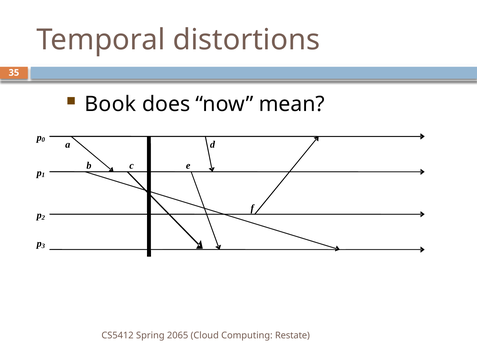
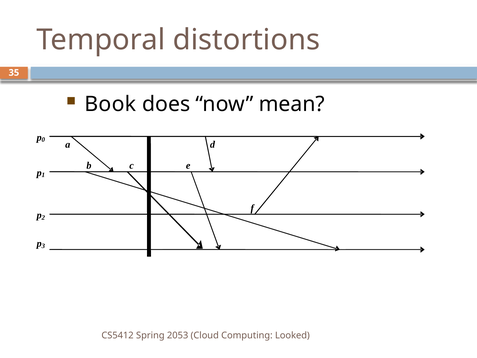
2065: 2065 -> 2053
Restate: Restate -> Looked
